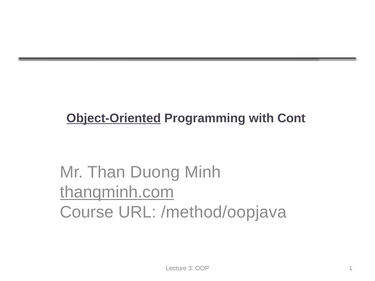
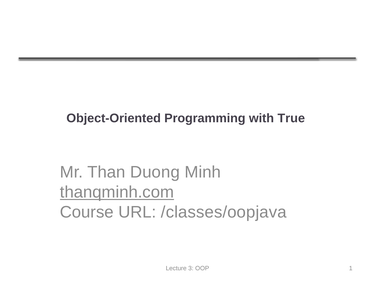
Object-Oriented underline: present -> none
Cont: Cont -> True
/method/oopjava: /method/oopjava -> /classes/oopjava
